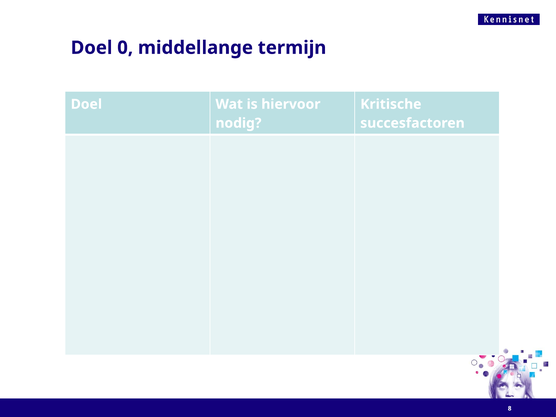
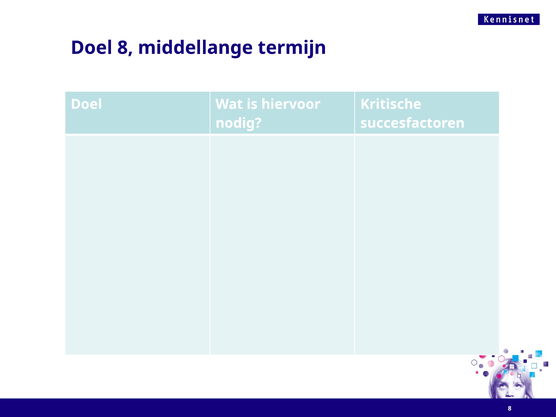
Doel 0: 0 -> 8
